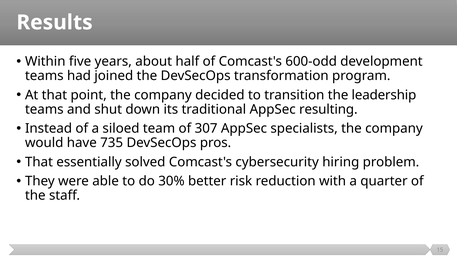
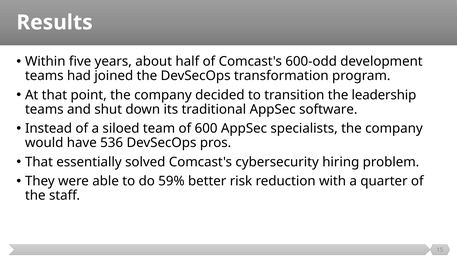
resulting: resulting -> software
307: 307 -> 600
735: 735 -> 536
30%: 30% -> 59%
